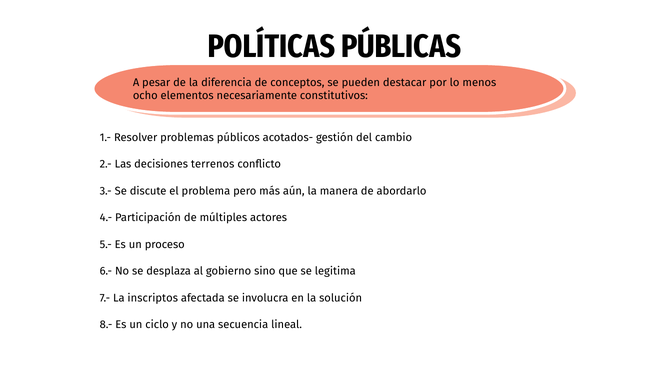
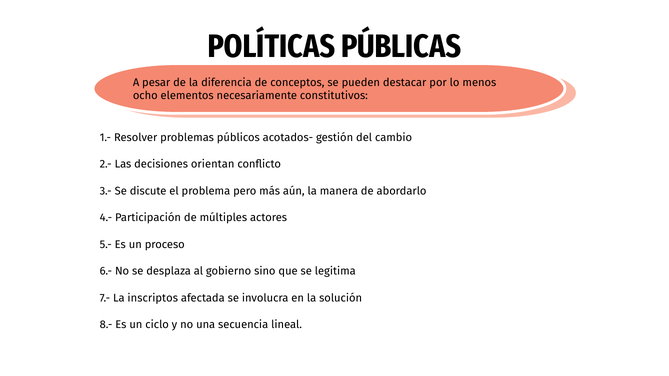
terrenos: terrenos -> orientan
